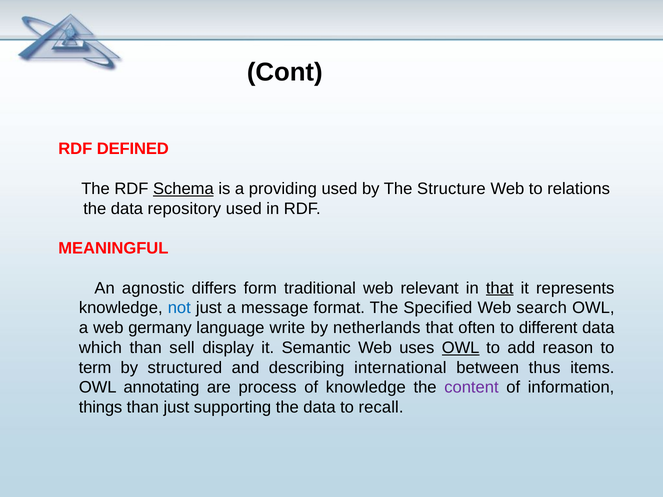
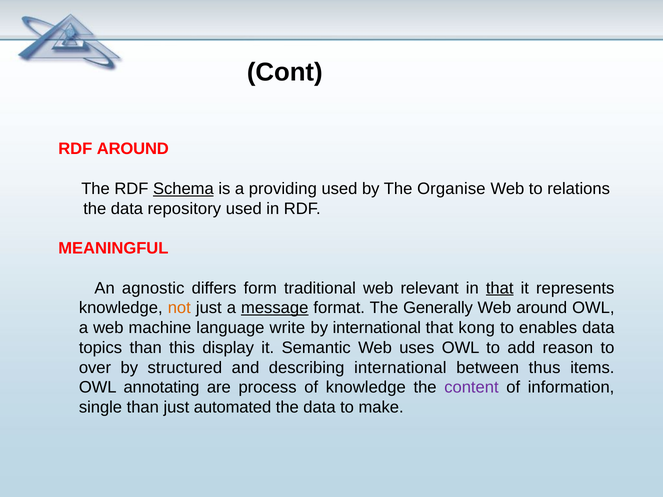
RDF DEFINED: DEFINED -> AROUND
Structure: Structure -> Organise
not colour: blue -> orange
message underline: none -> present
Specified: Specified -> Generally
Web search: search -> around
germany: germany -> machine
by netherlands: netherlands -> international
often: often -> kong
different: different -> enables
which: which -> topics
sell: sell -> this
OWL at (461, 348) underline: present -> none
term: term -> over
things: things -> single
supporting: supporting -> automated
recall: recall -> make
